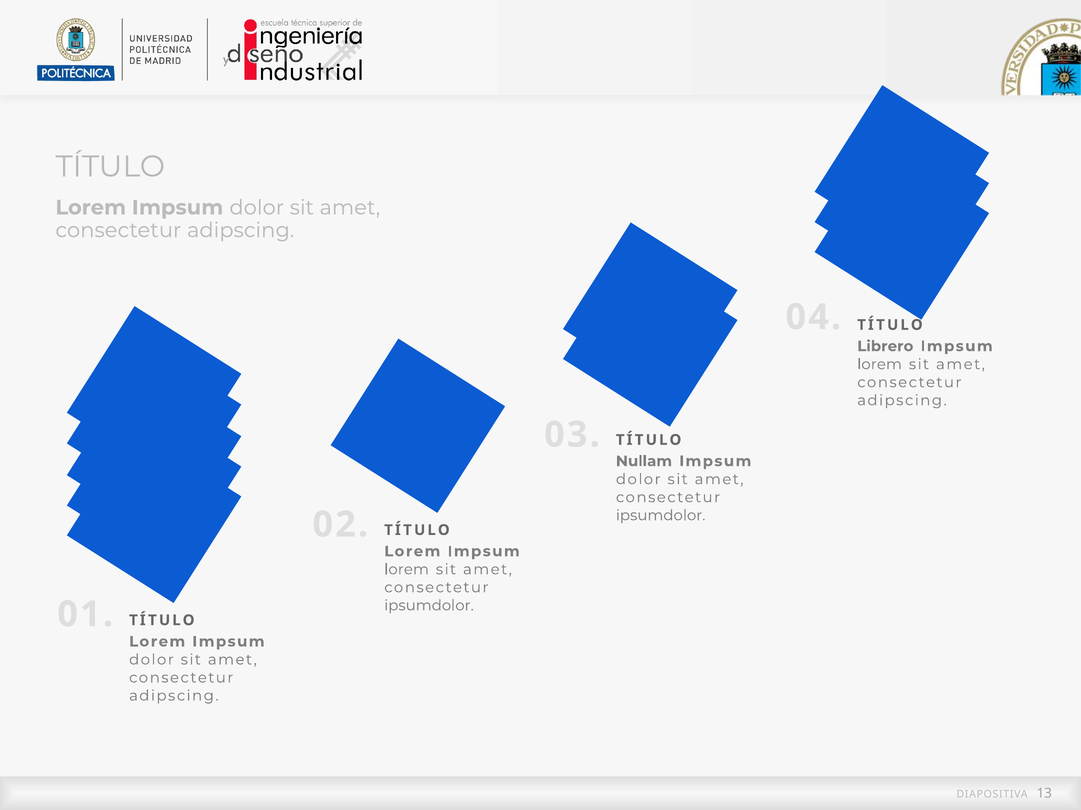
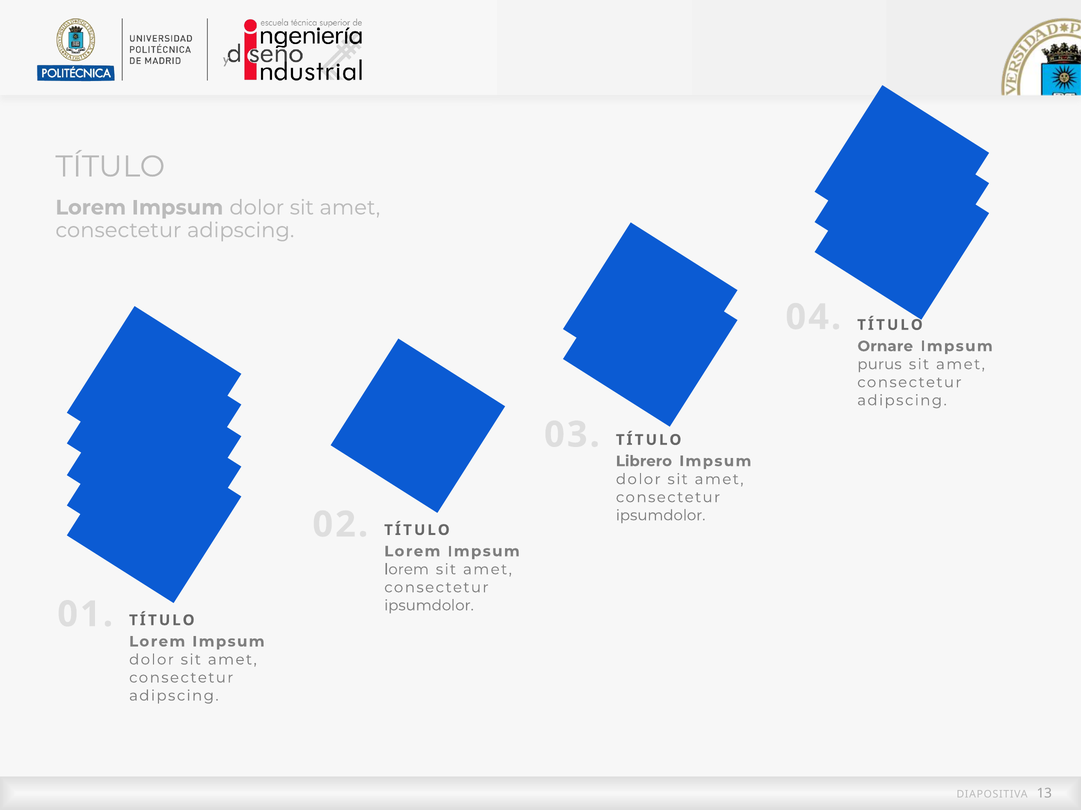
Librero: Librero -> Ornare
lorem at (880, 365): lorem -> purus
Nullam: Nullam -> Librero
